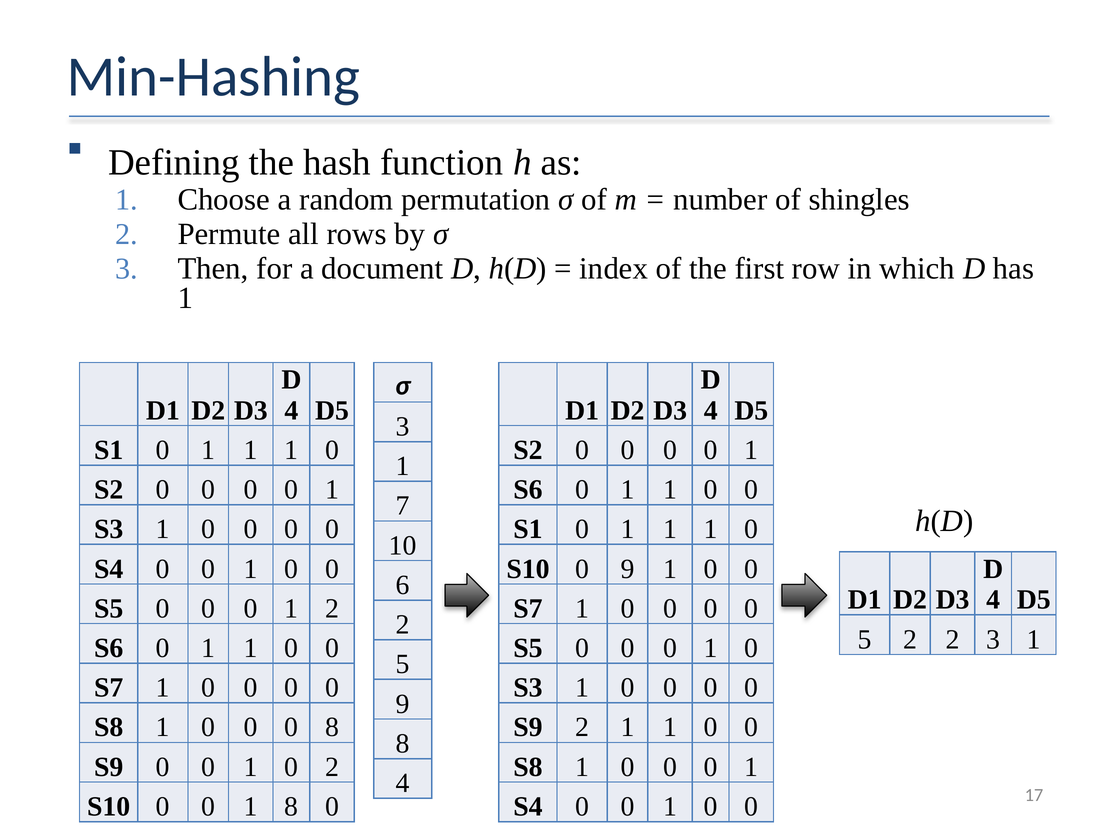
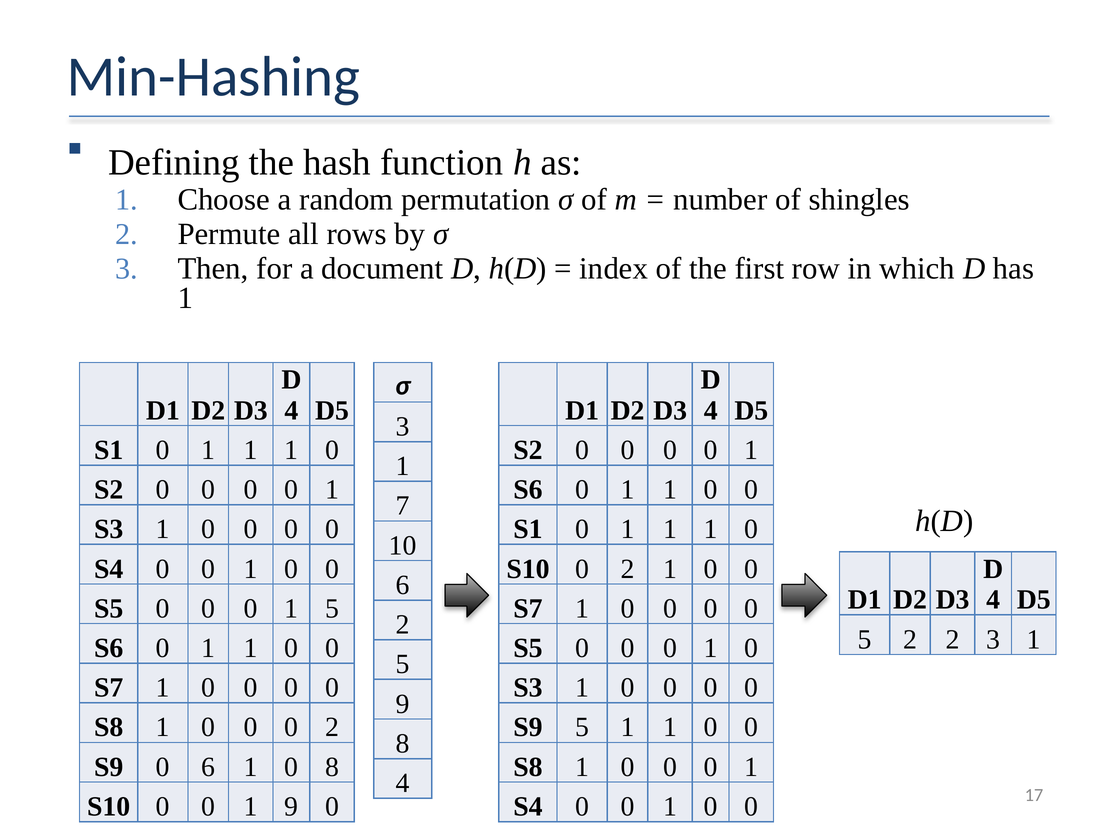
S10 0 9: 9 -> 2
1 2: 2 -> 5
0 0 8: 8 -> 2
S9 2: 2 -> 5
S9 0 0: 0 -> 6
0 2: 2 -> 8
1 8: 8 -> 9
